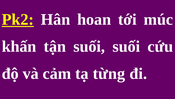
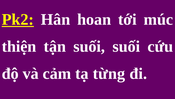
khấn: khấn -> thiện
